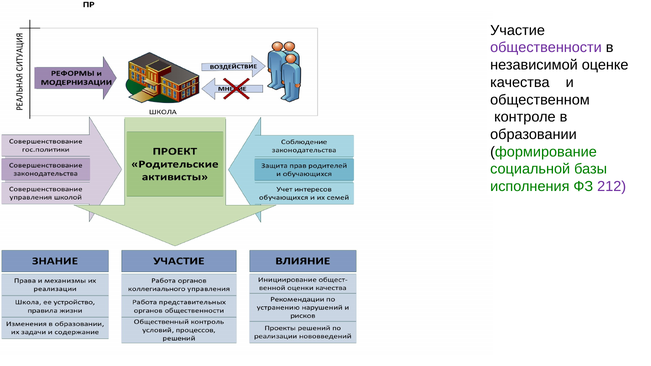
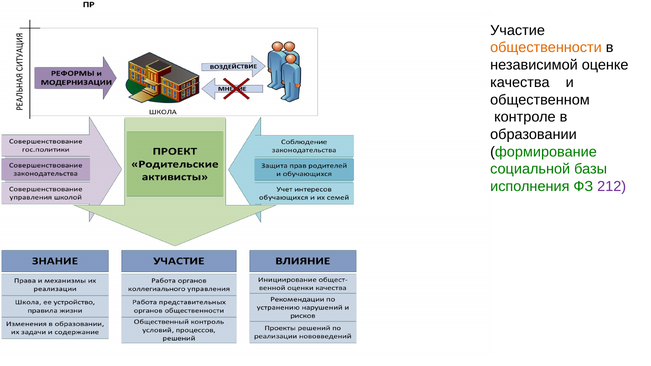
общественности colour: purple -> orange
